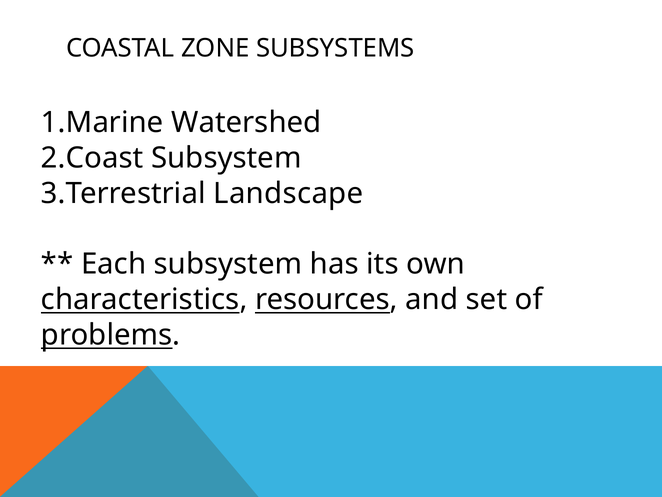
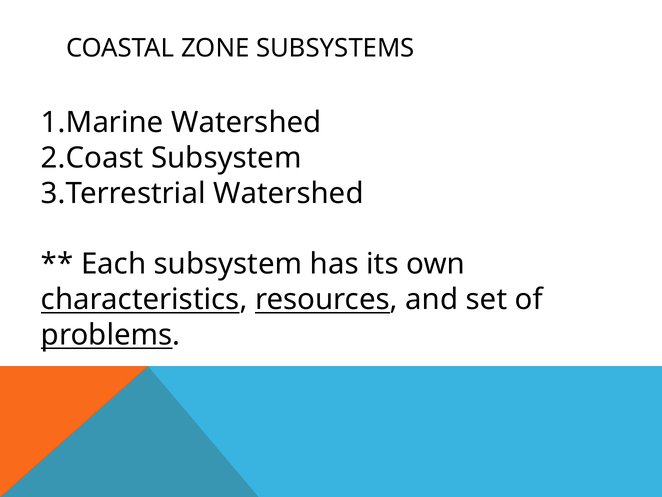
Landscape at (288, 193): Landscape -> Watershed
